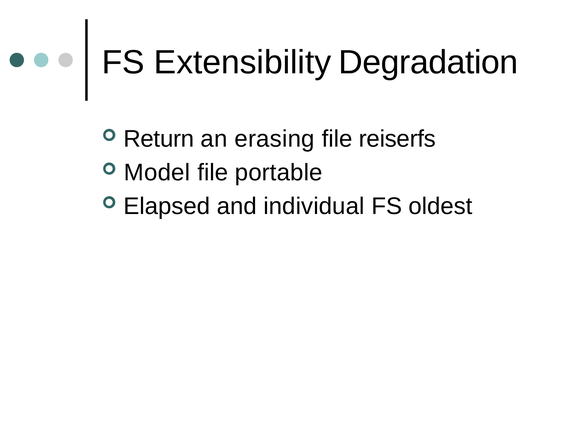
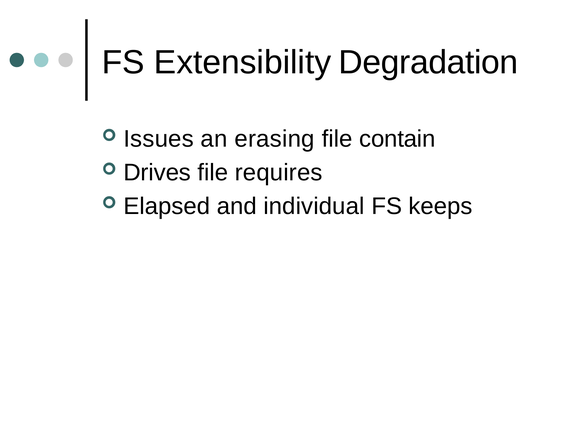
Return: Return -> Issues
reiserfs: reiserfs -> contain
Model: Model -> Drives
portable: portable -> requires
oldest: oldest -> keeps
